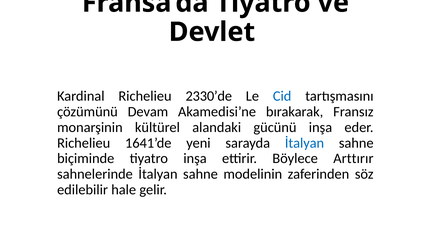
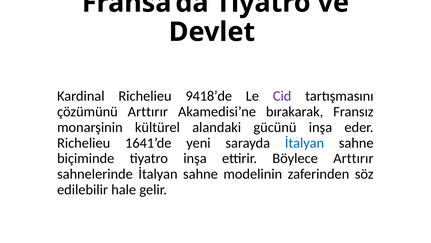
2330’de: 2330’de -> 9418’de
Cid colour: blue -> purple
çözümünü Devam: Devam -> Arttırır
